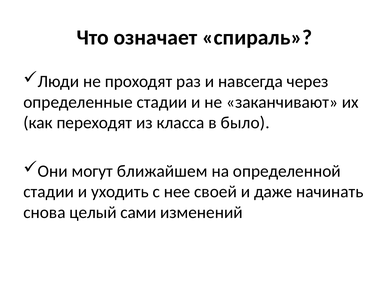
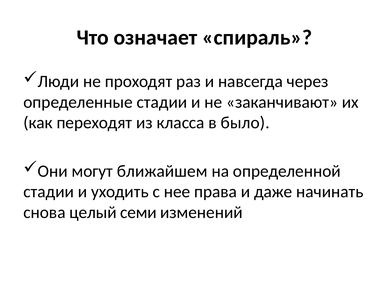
своей: своей -> права
сами: сами -> семи
